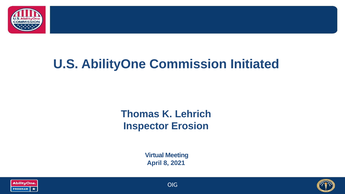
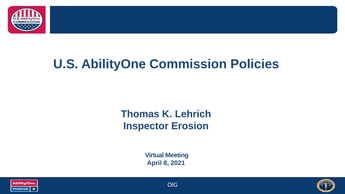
Initiated: Initiated -> Policies
